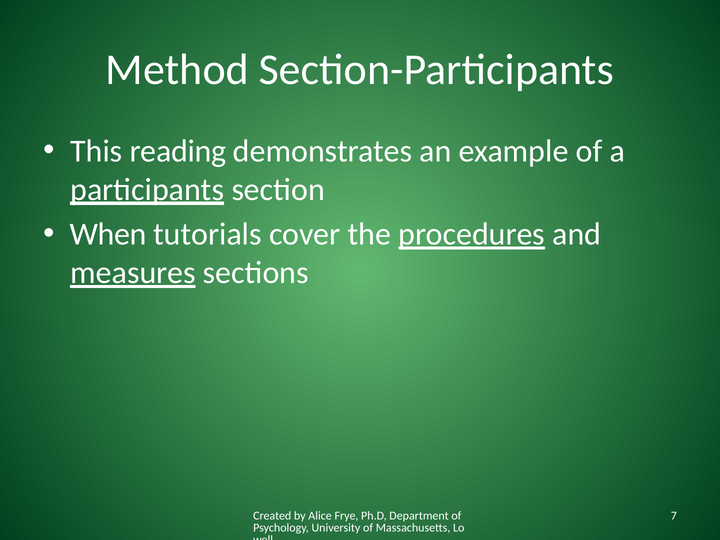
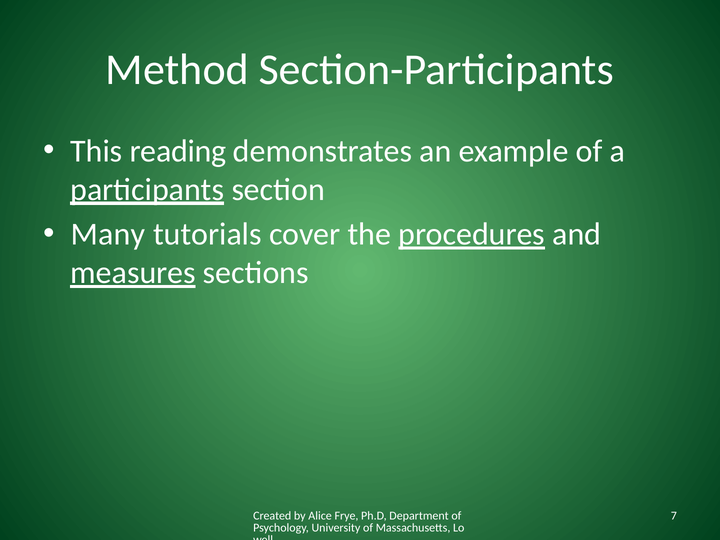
When: When -> Many
